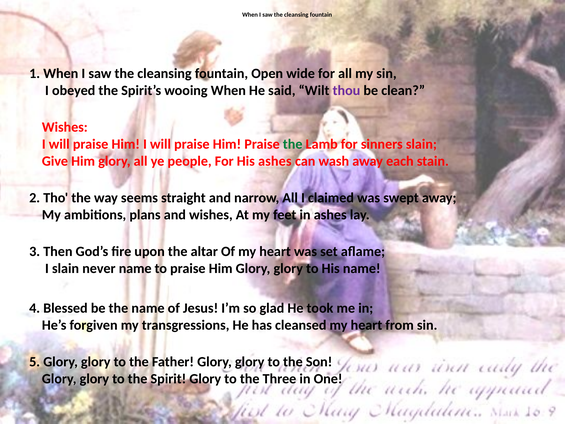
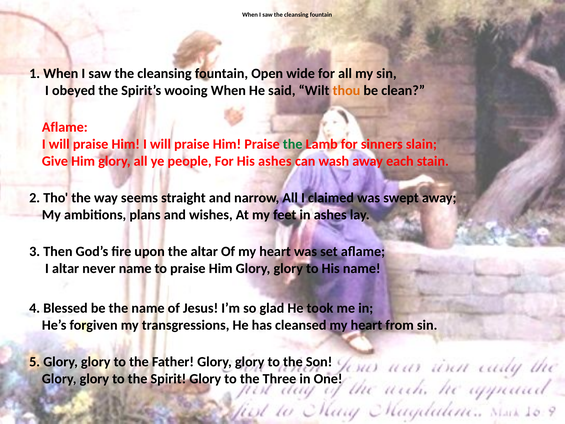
thou colour: purple -> orange
Wishes at (65, 127): Wishes -> Aflame
I slain: slain -> altar
